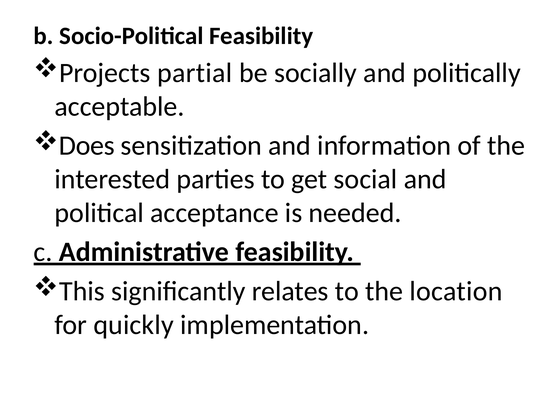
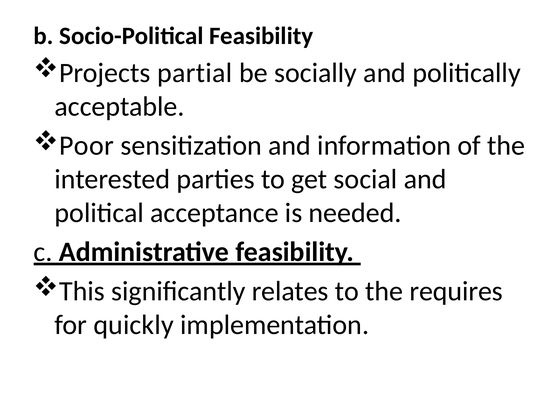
Does: Does -> Poor
location: location -> requires
